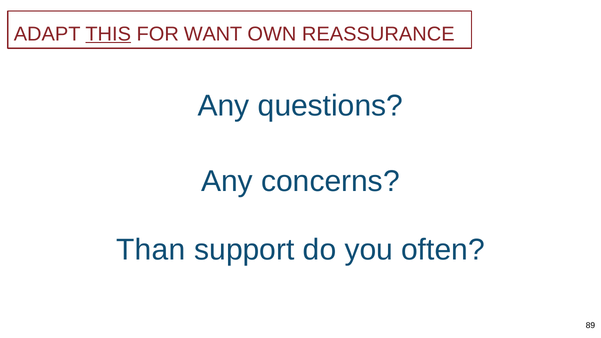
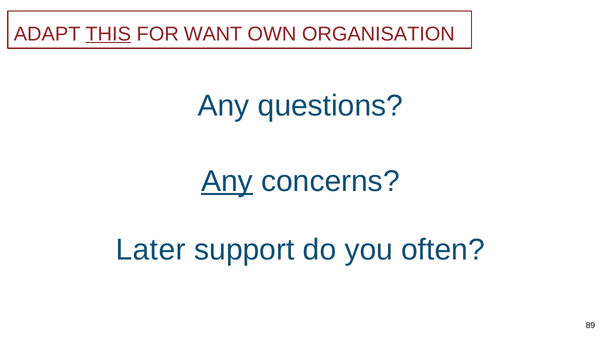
REASSURANCE: REASSURANCE -> ORGANISATION
Any at (227, 181) underline: none -> present
Than: Than -> Later
